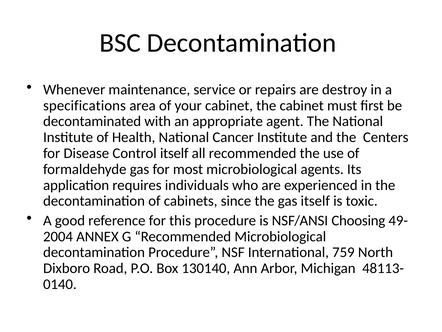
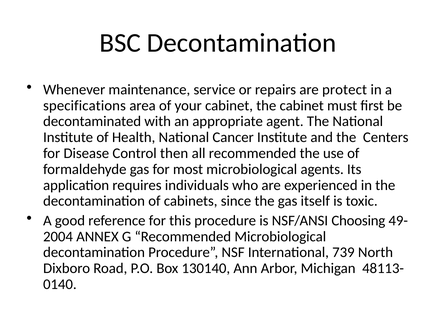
destroy: destroy -> protect
Control itself: itself -> then
759: 759 -> 739
